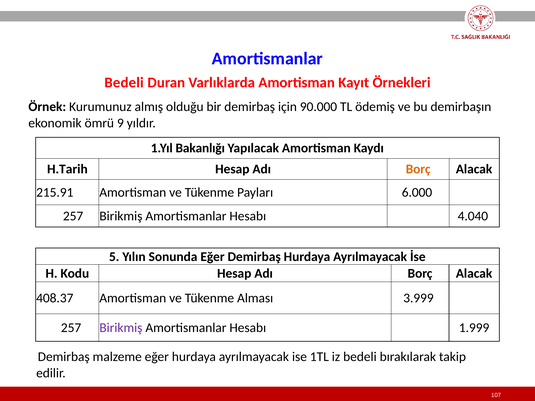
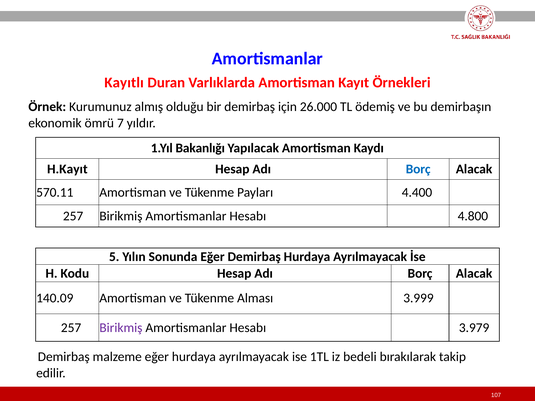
Bedeli at (124, 83): Bedeli -> Kayıtlı
90.000: 90.000 -> 26.000
9: 9 -> 7
H.Tarih: H.Tarih -> H.Kayıt
Borç at (418, 169) colour: orange -> blue
215.91: 215.91 -> 570.11
6.000: 6.000 -> 4.400
4.040: 4.040 -> 4.800
408.37: 408.37 -> 140.09
1.999: 1.999 -> 3.979
